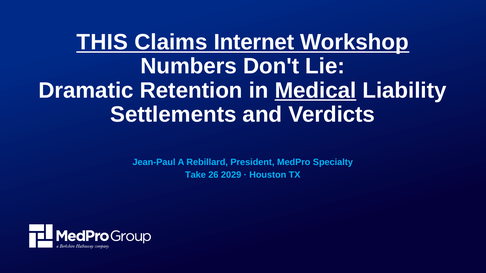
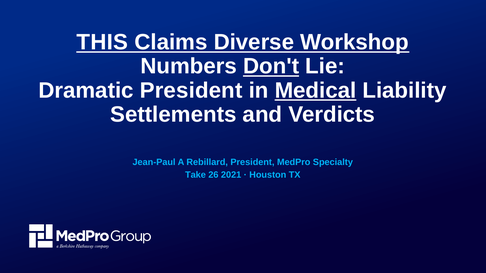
Internet: Internet -> Diverse
Don't underline: none -> present
Dramatic Retention: Retention -> President
2029: 2029 -> 2021
